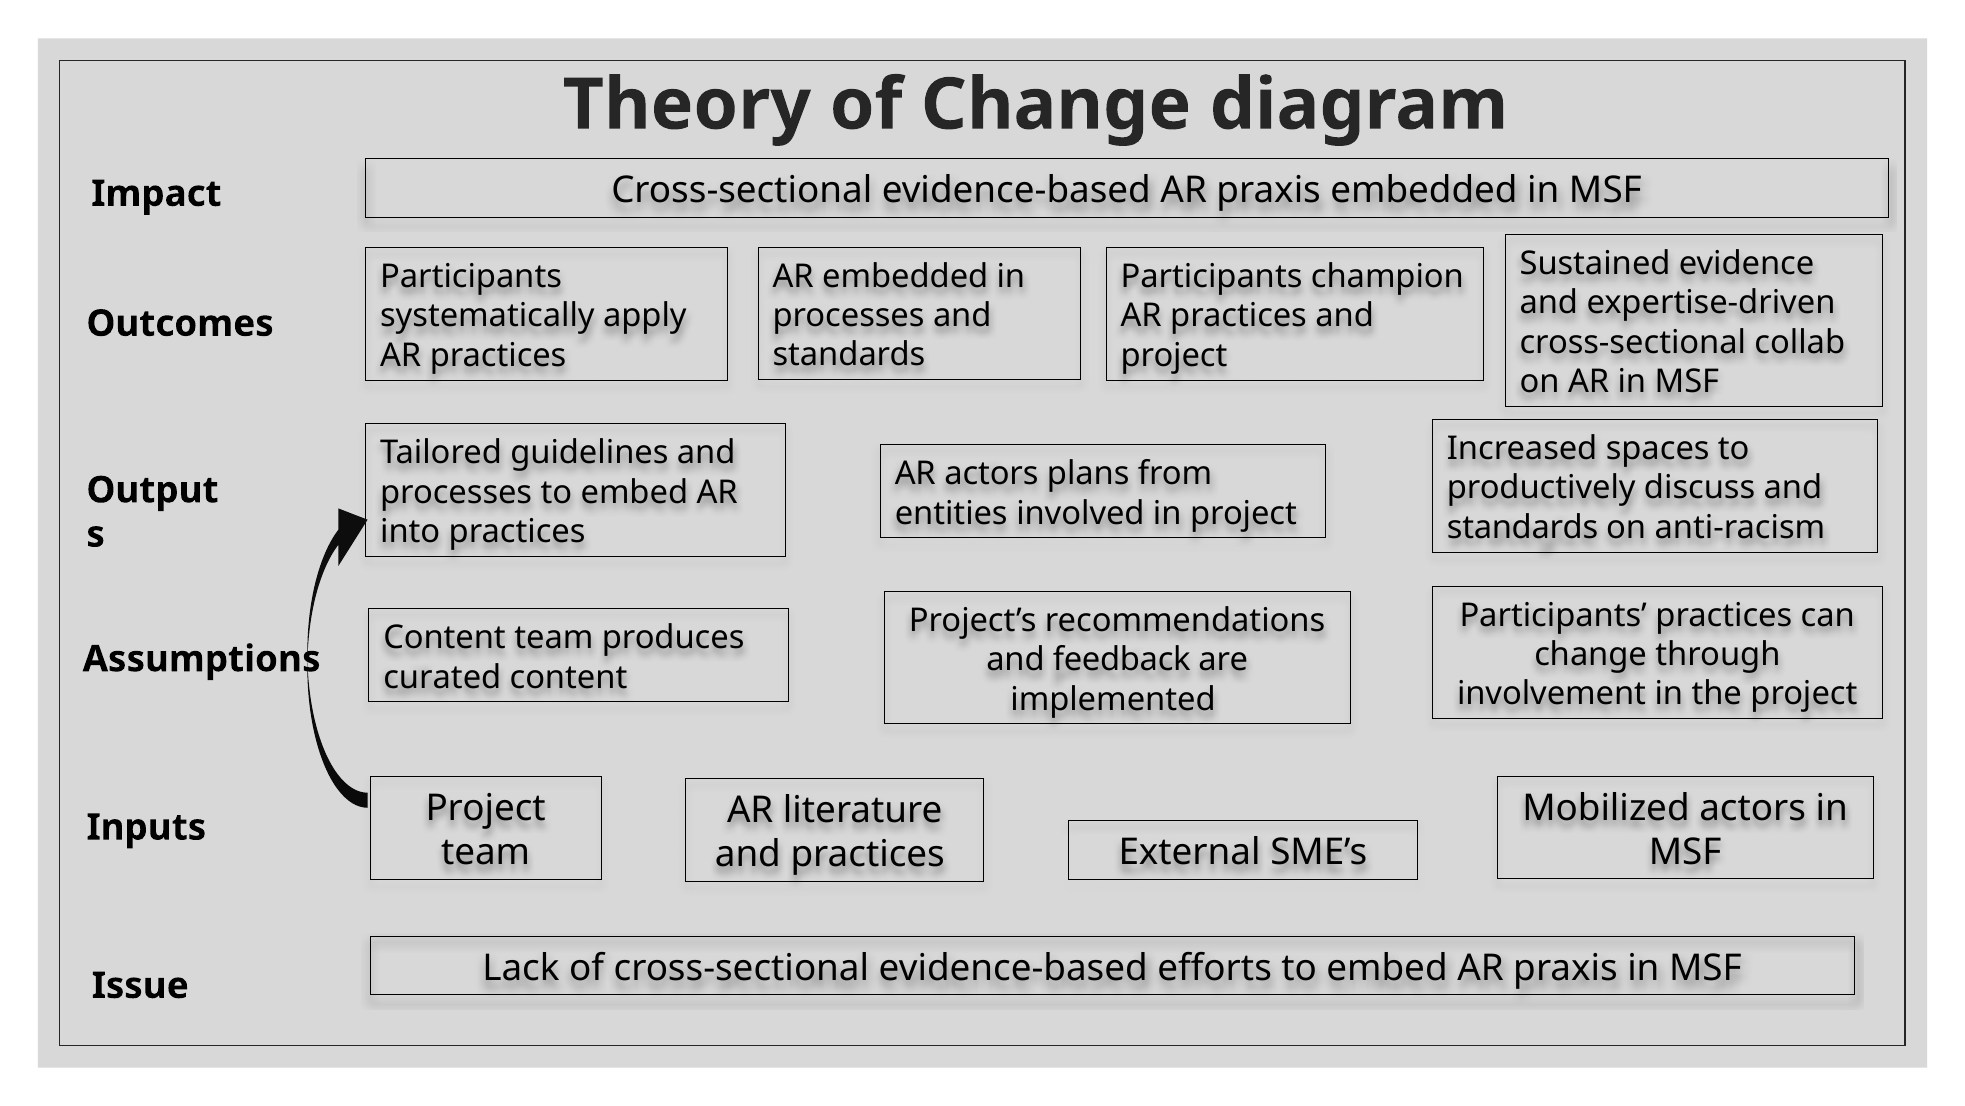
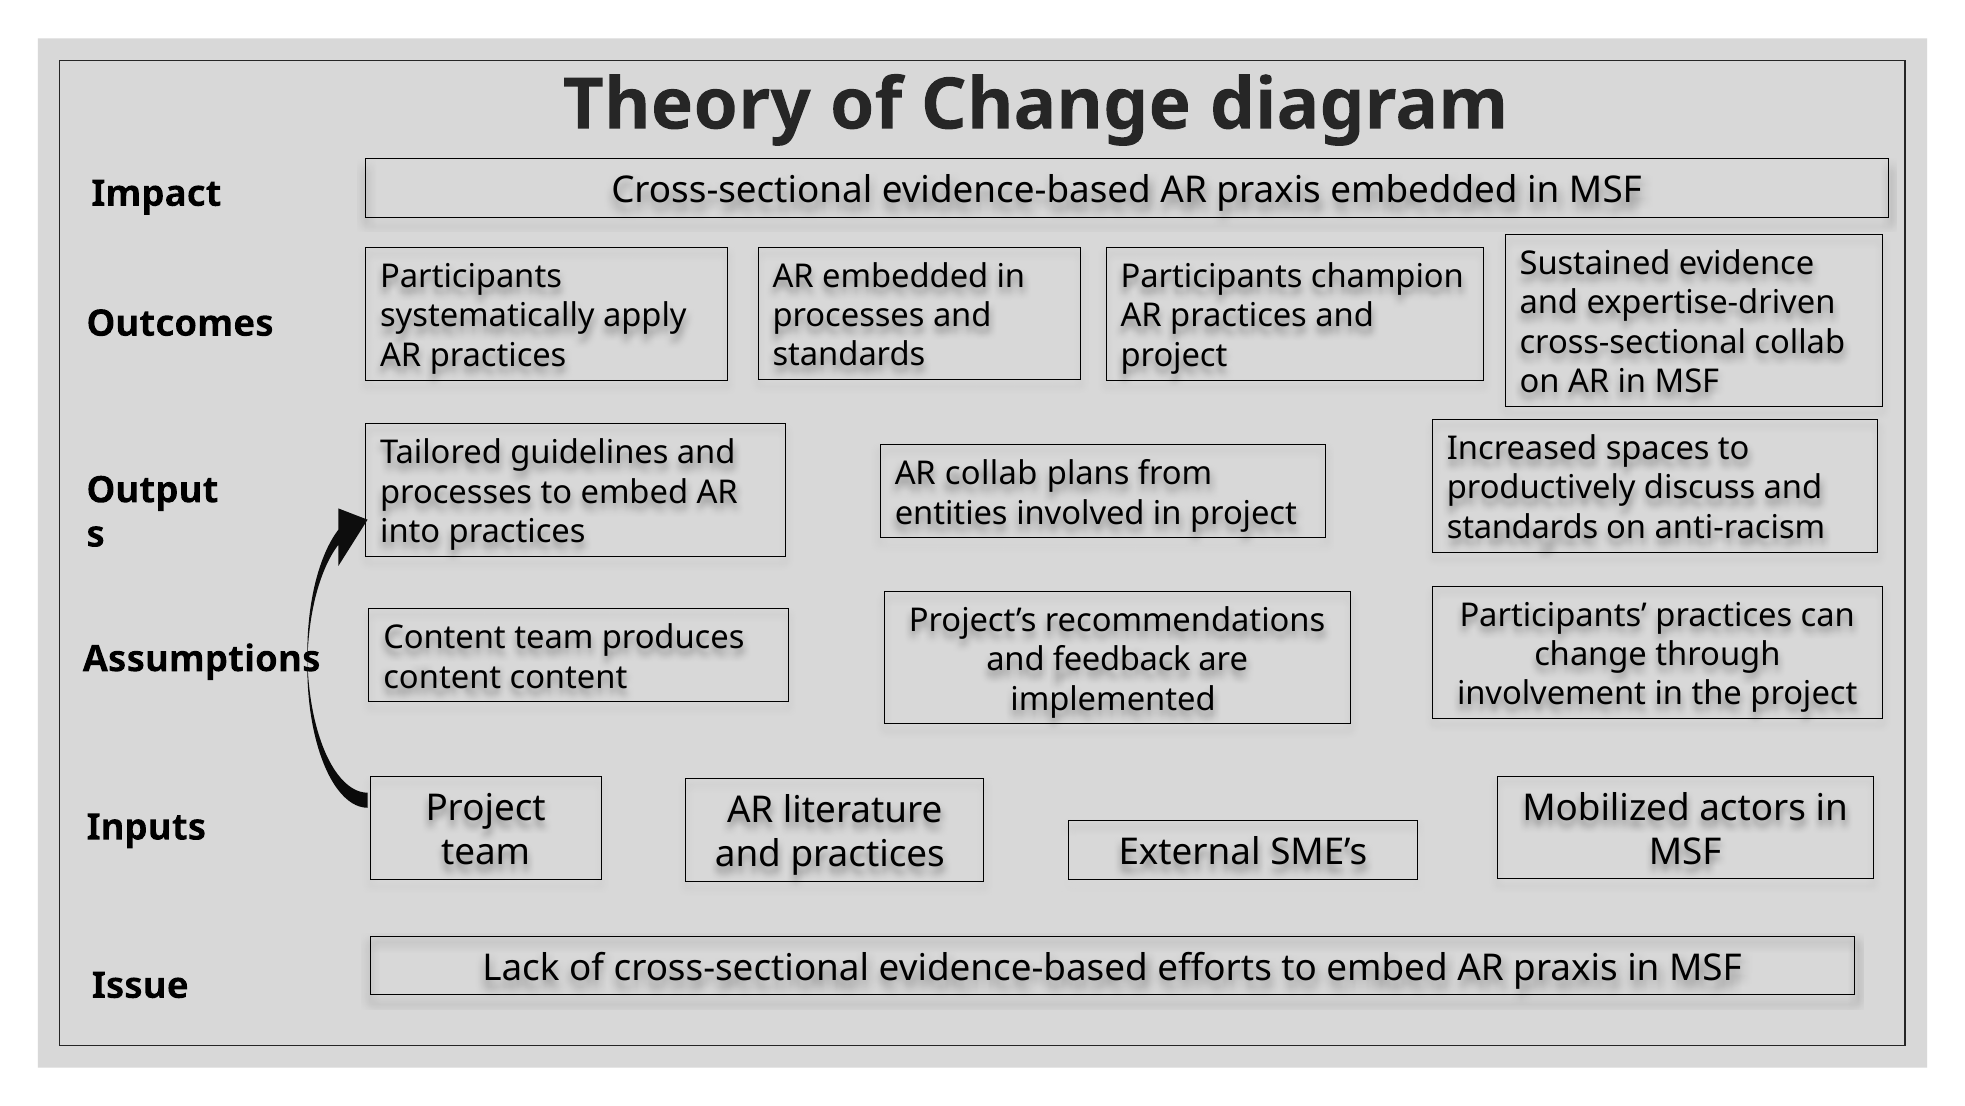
AR actors: actors -> collab
curated at (442, 677): curated -> content
